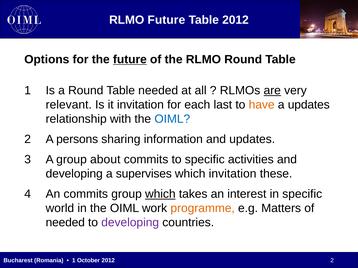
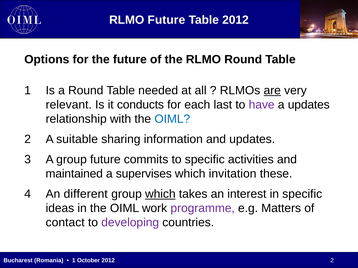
future at (130, 59) underline: present -> none
it invitation: invitation -> conducts
have colour: orange -> purple
persons: persons -> suitable
group about: about -> future
developing at (74, 174): developing -> maintained
An commits: commits -> different
world: world -> ideas
programme colour: orange -> purple
needed at (65, 223): needed -> contact
